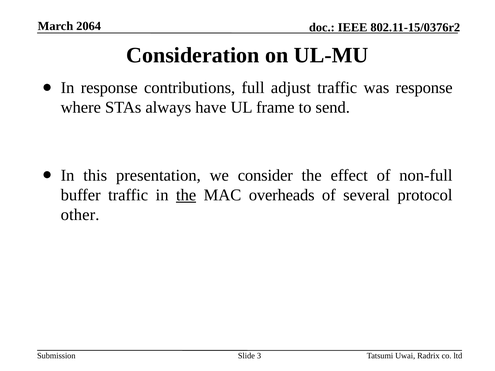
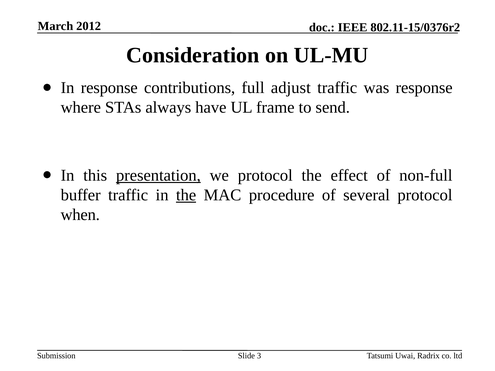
2064: 2064 -> 2012
presentation underline: none -> present
we consider: consider -> protocol
overheads: overheads -> procedure
other: other -> when
